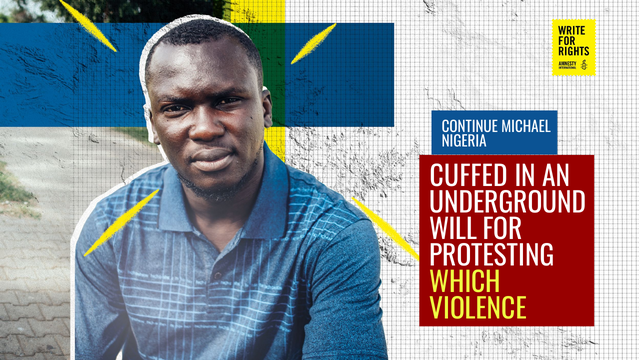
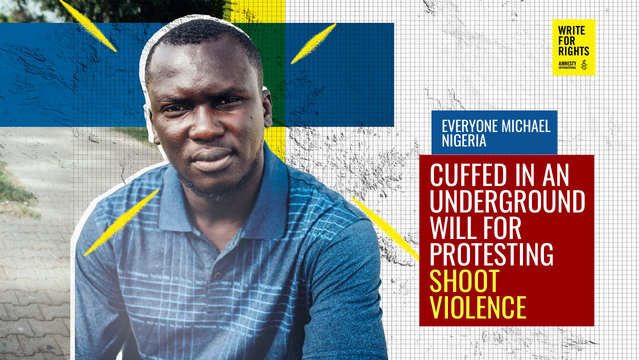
CONTINUE: CONTINUE -> EVERYONE
WHICH: WHICH -> SHOOT
